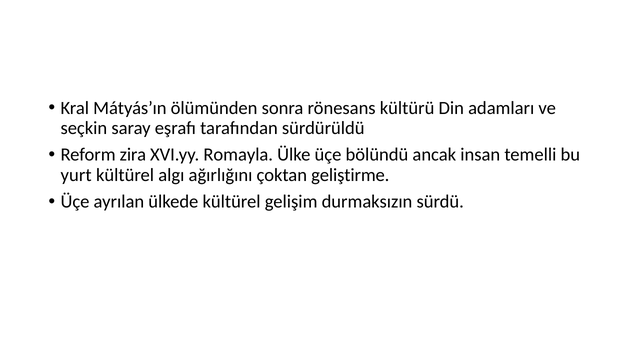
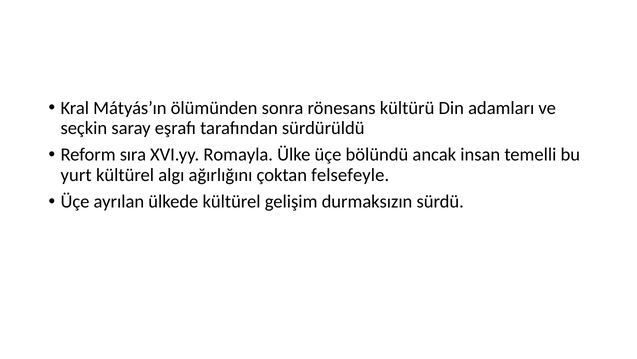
zira: zira -> sıra
geliştirme: geliştirme -> felsefeyle
